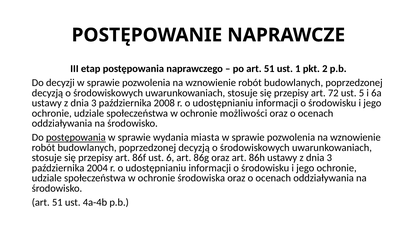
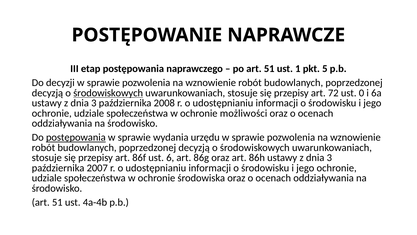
2: 2 -> 5
środowiskowych at (108, 93) underline: none -> present
5: 5 -> 0
miasta: miasta -> urzędu
2004: 2004 -> 2007
